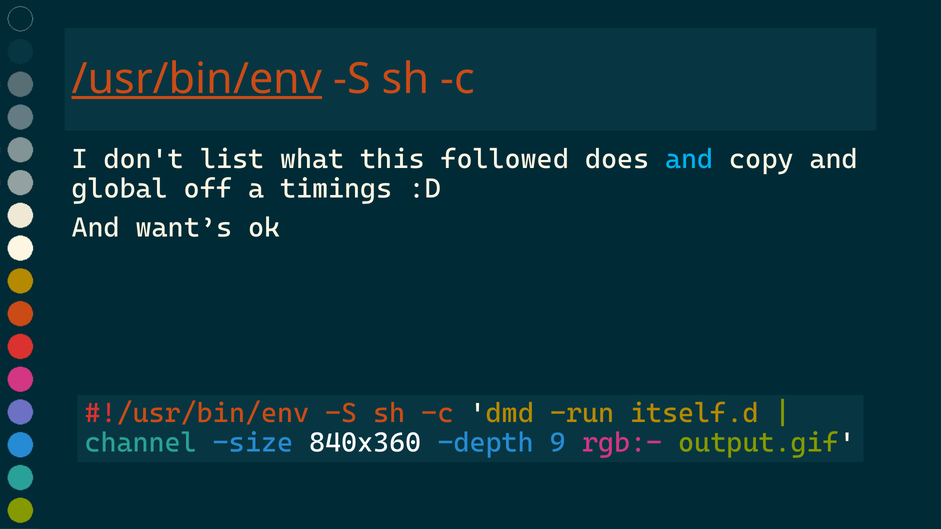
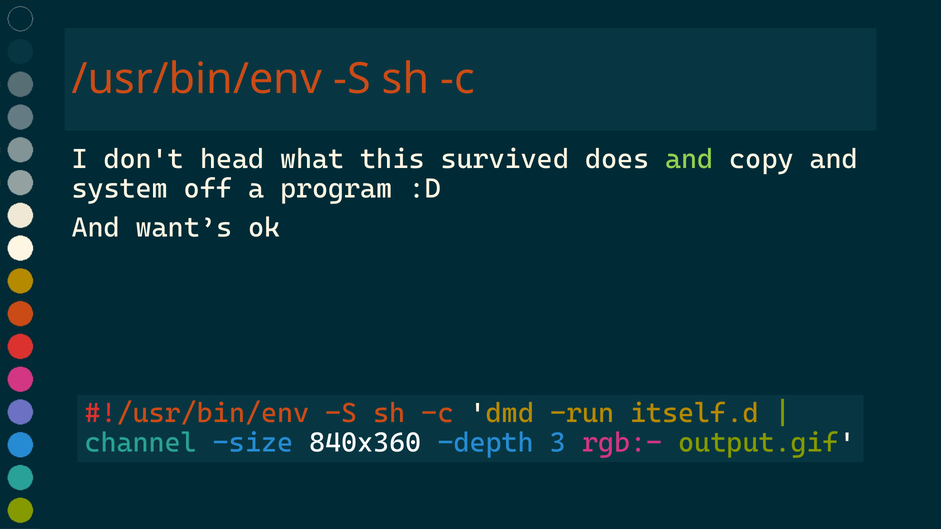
/usr/bin/env underline: present -> none
list: list -> head
followed: followed -> survived
and at (689, 159) colour: light blue -> light green
global: global -> system
timings: timings -> program
9: 9 -> 3
